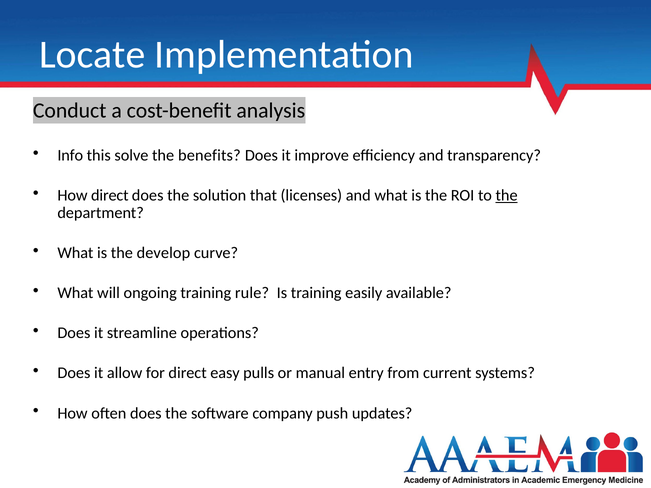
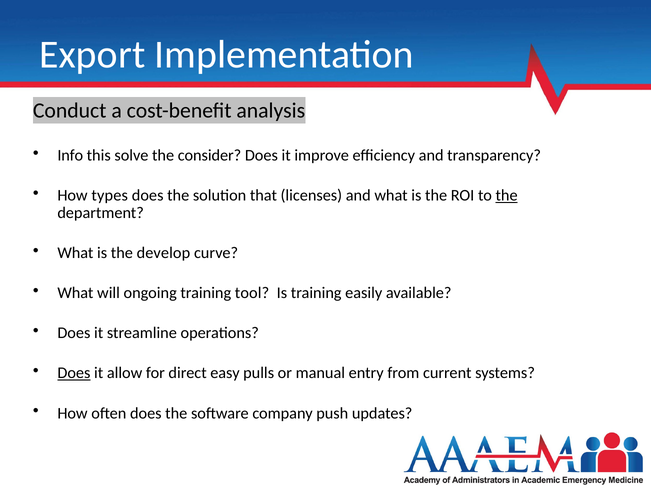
Locate: Locate -> Export
benefits: benefits -> consider
How direct: direct -> types
rule: rule -> tool
Does at (74, 373) underline: none -> present
